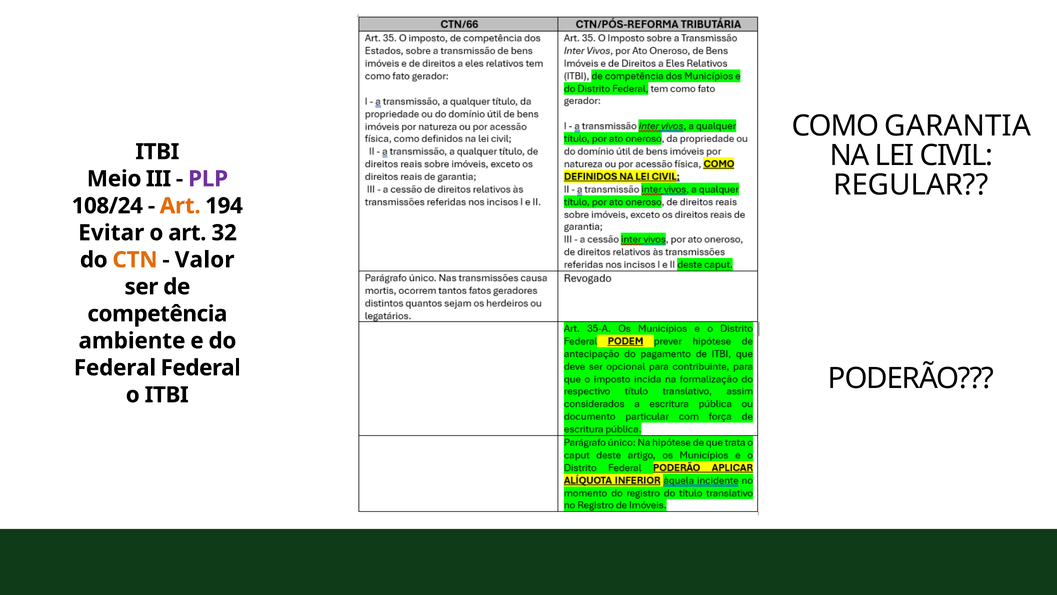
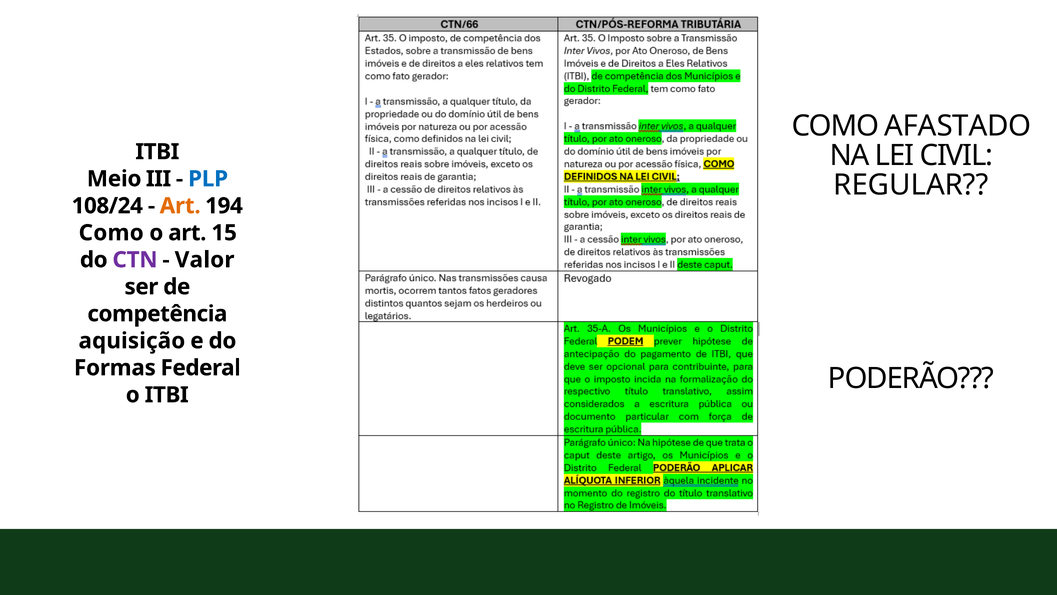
GARANTIA: GARANTIA -> AFASTADO
PLP colour: purple -> blue
Evitar at (111, 233): Evitar -> Como
32: 32 -> 15
CTN colour: orange -> purple
ambiente: ambiente -> aquisição
Federal at (115, 368): Federal -> Formas
